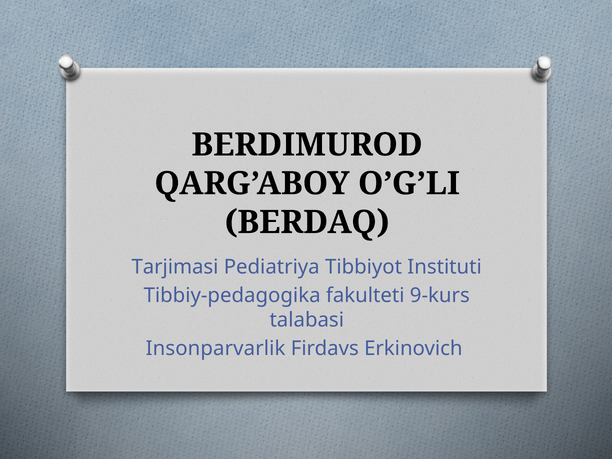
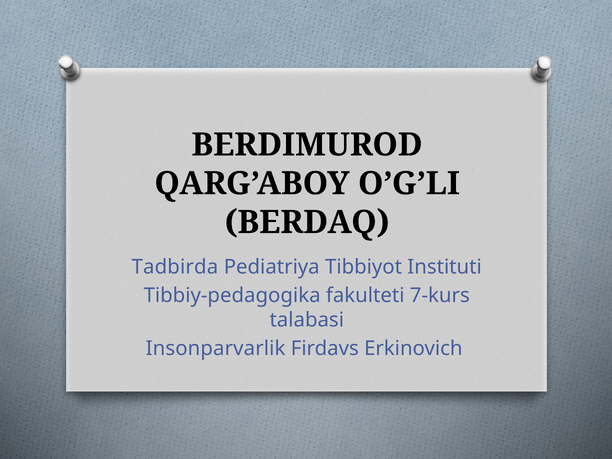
Tarjimasi: Tarjimasi -> Tadbirda
9-kurs: 9-kurs -> 7-kurs
